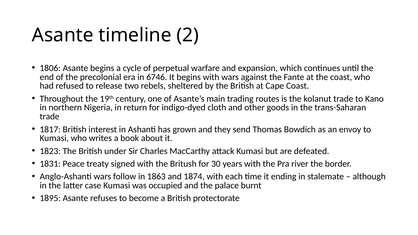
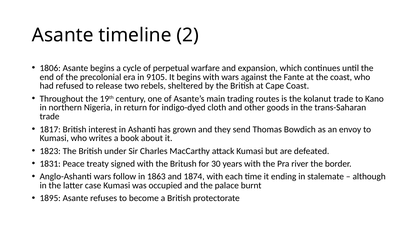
6746: 6746 -> 9105
